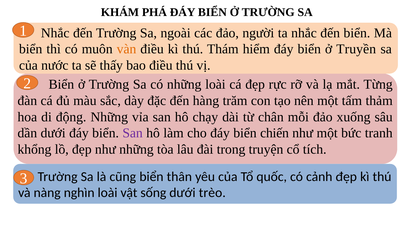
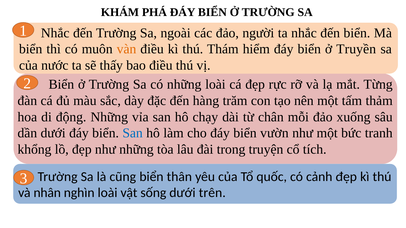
San at (133, 133) colour: purple -> blue
chiến: chiến -> vườn
nàng: nàng -> nhân
trèo: trèo -> trên
